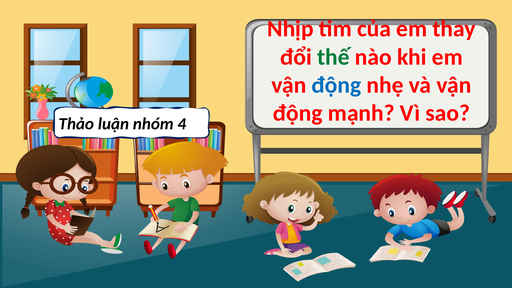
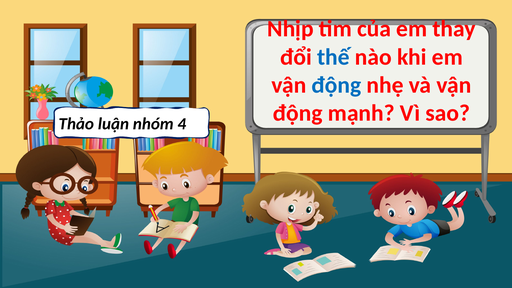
thế colour: green -> blue
